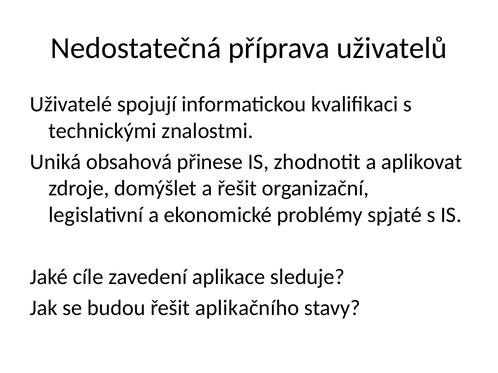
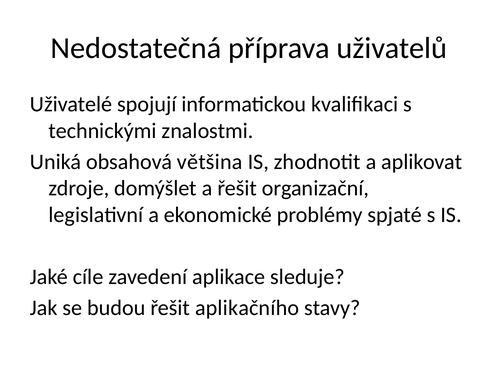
přinese: přinese -> většina
